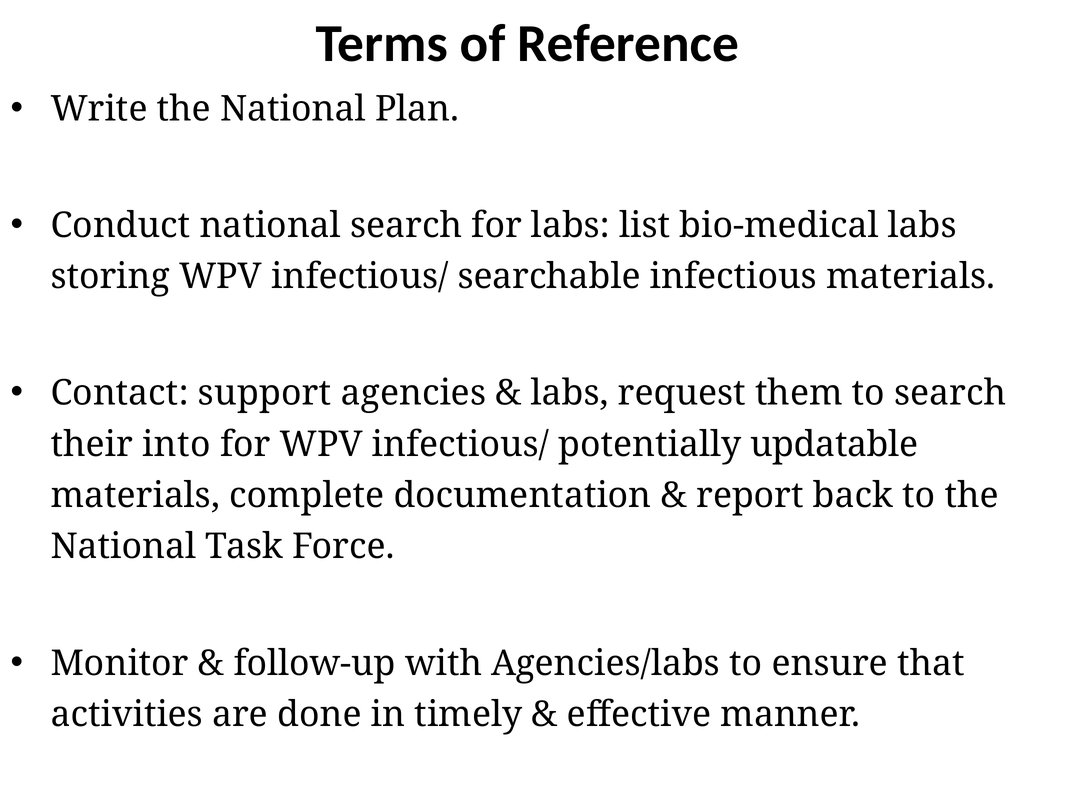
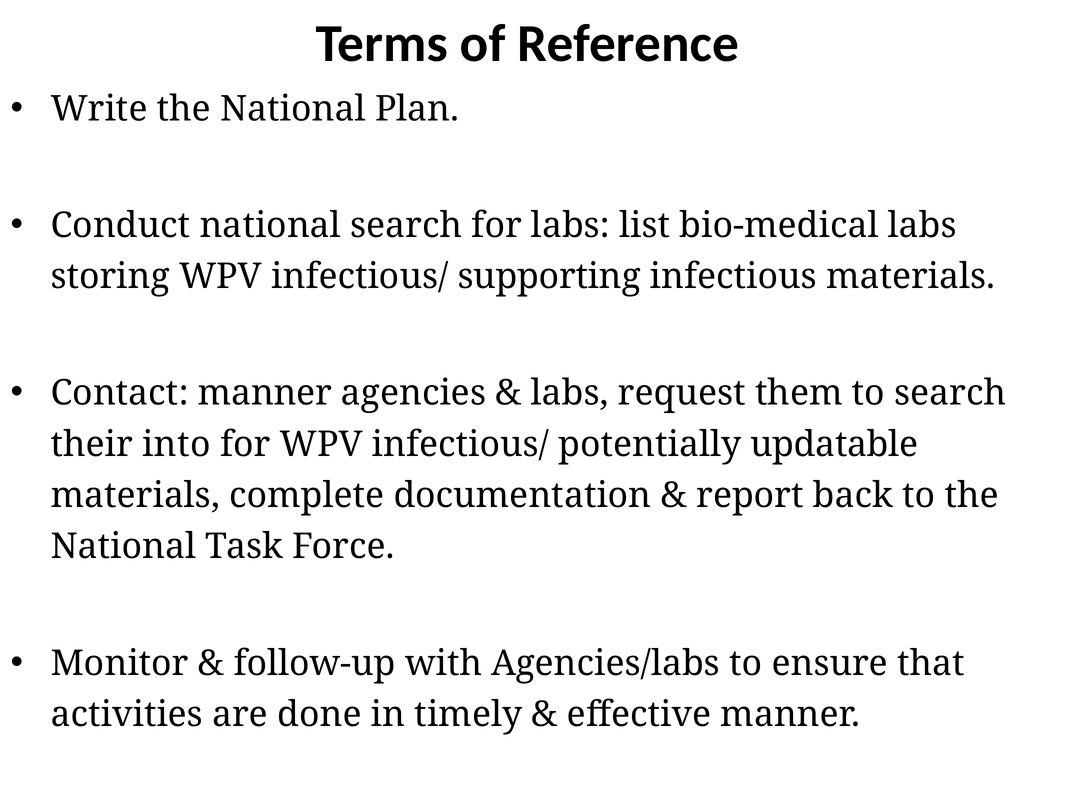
searchable: searchable -> supporting
Contact support: support -> manner
